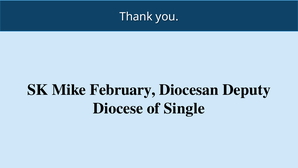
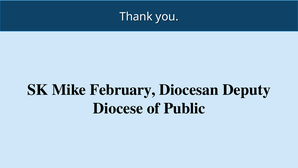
Single: Single -> Public
